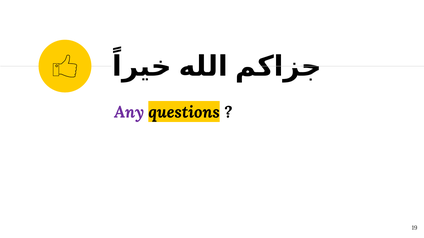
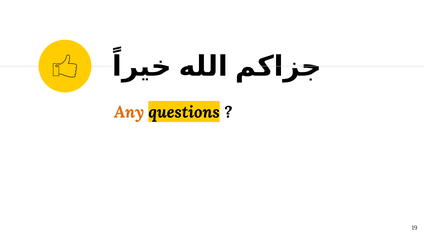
Any colour: purple -> orange
